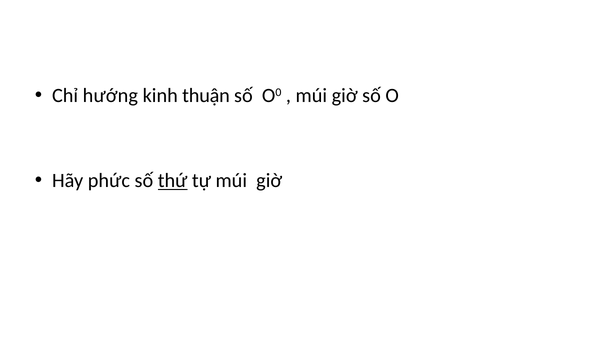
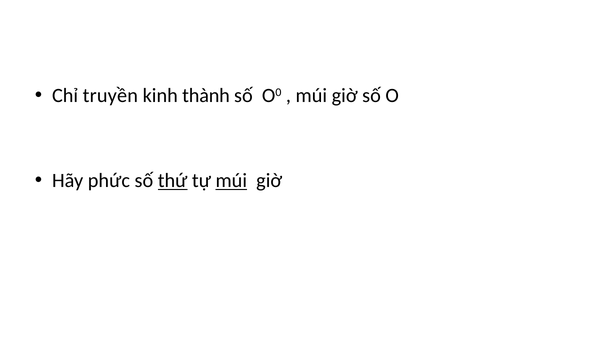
hướng: hướng -> truyền
thuận: thuận -> thành
múi at (231, 181) underline: none -> present
